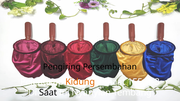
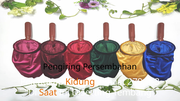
155: 155 -> 279
Saat colour: black -> orange
Nyanyian: Nyanyian -> Disetting
